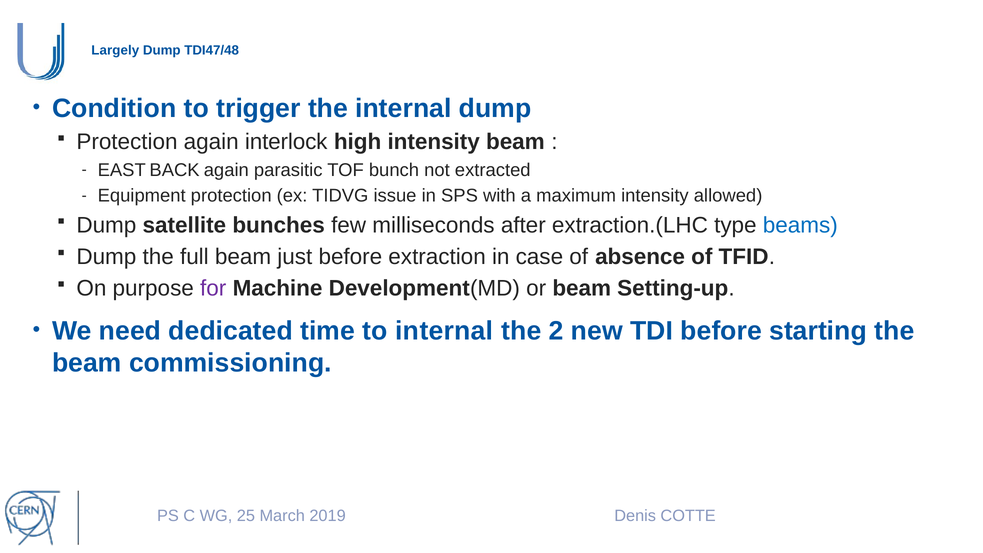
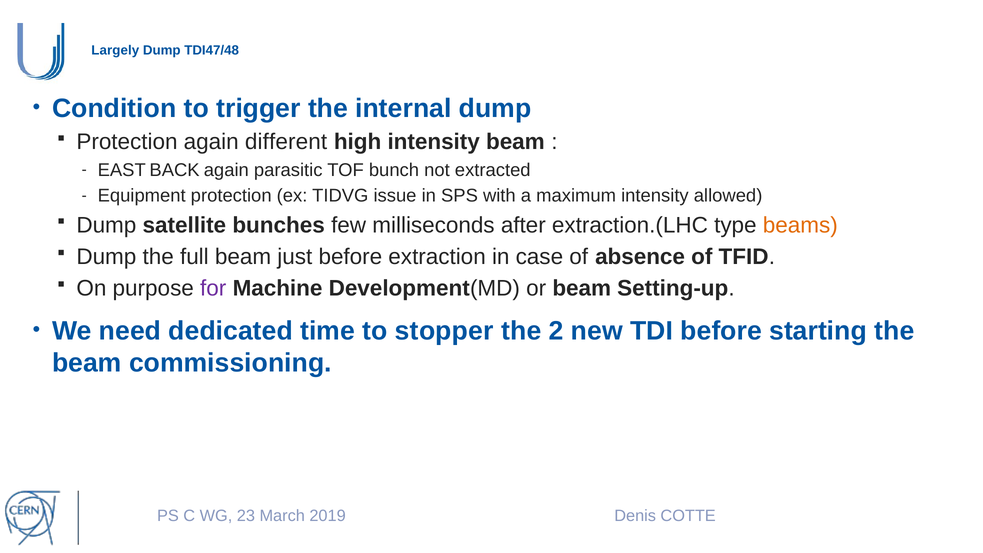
interlock: interlock -> different
beams colour: blue -> orange
to internal: internal -> stopper
25: 25 -> 23
